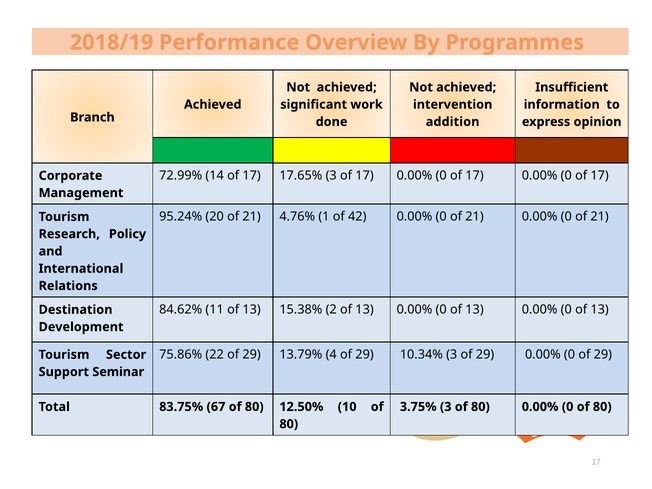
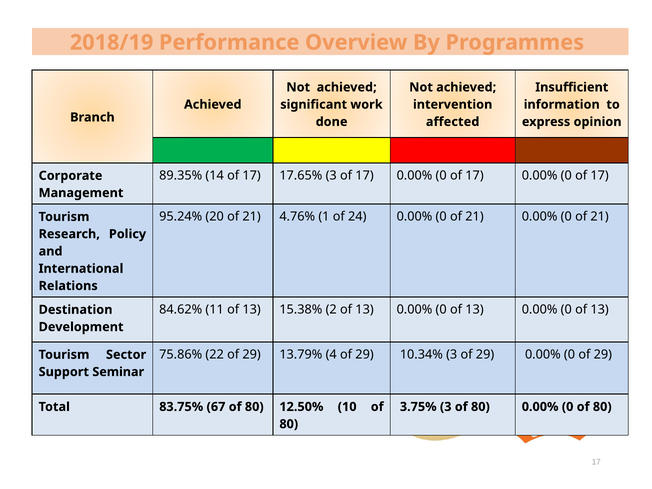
addition: addition -> affected
72.99%: 72.99% -> 89.35%
42: 42 -> 24
